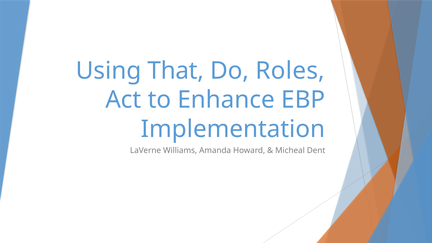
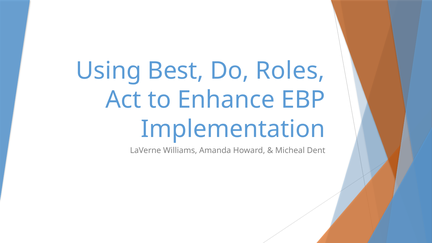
That: That -> Best
